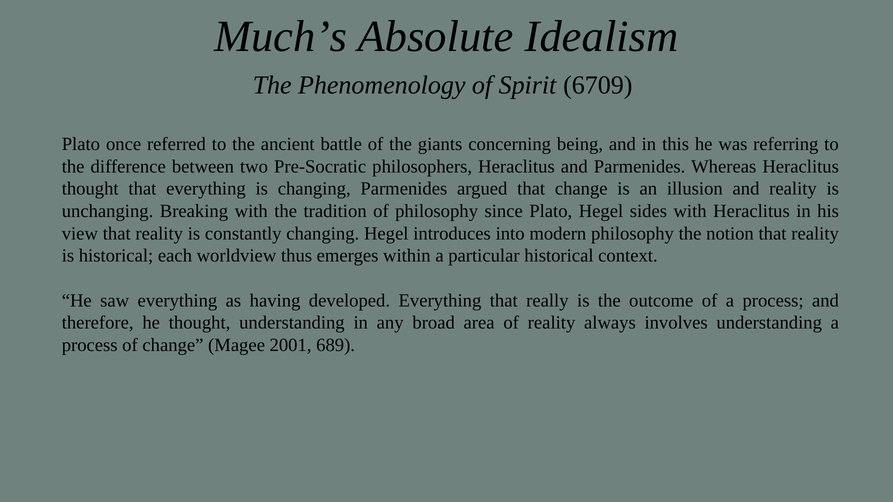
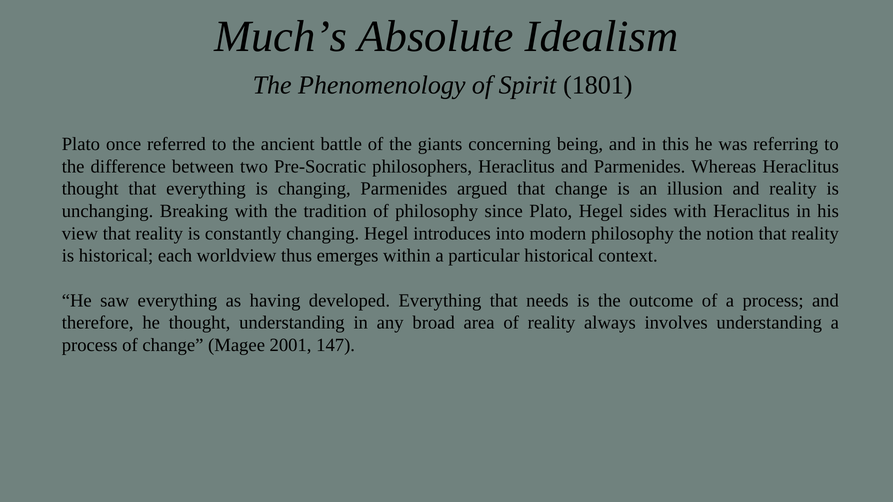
6709: 6709 -> 1801
really: really -> needs
689: 689 -> 147
